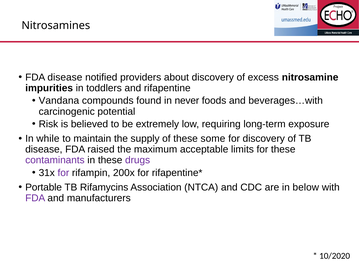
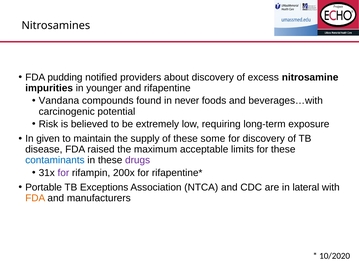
FDA disease: disease -> pudding
toddlers: toddlers -> younger
while: while -> given
contaminants colour: purple -> blue
Rifamycins: Rifamycins -> Exceptions
below: below -> lateral
FDA at (35, 198) colour: purple -> orange
